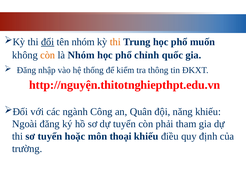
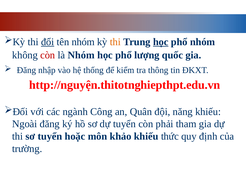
học at (161, 42) underline: none -> present
phổ muốn: muốn -> nhóm
còn at (48, 55) colour: orange -> red
chỉnh: chỉnh -> lượng
thoại: thoại -> khảo
điều: điều -> thức
